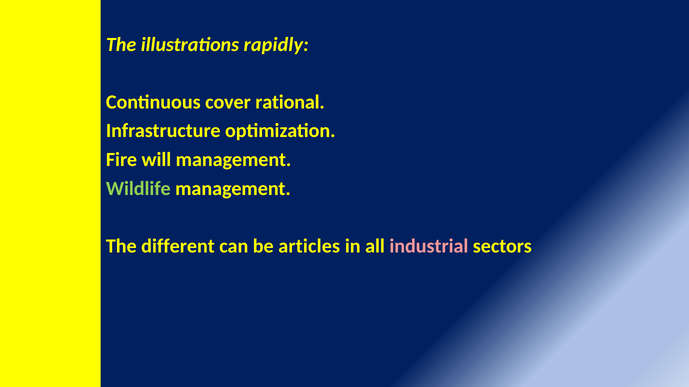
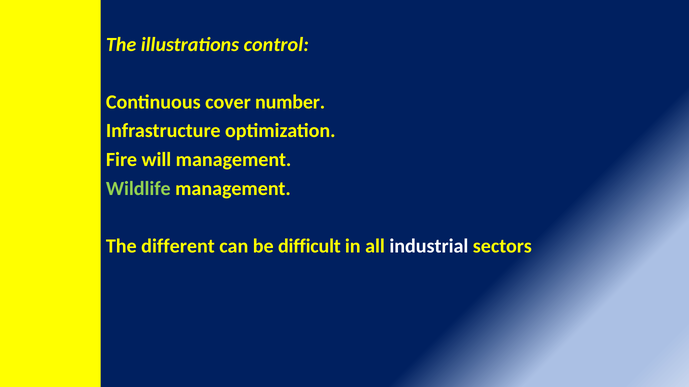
rapidly: rapidly -> control
rational: rational -> number
articles: articles -> difficult
industrial colour: pink -> white
